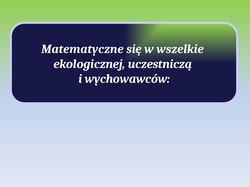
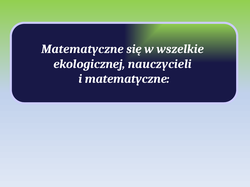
uczestniczą: uczestniczą -> nauczycieli
i wychowawców: wychowawców -> matematyczne
